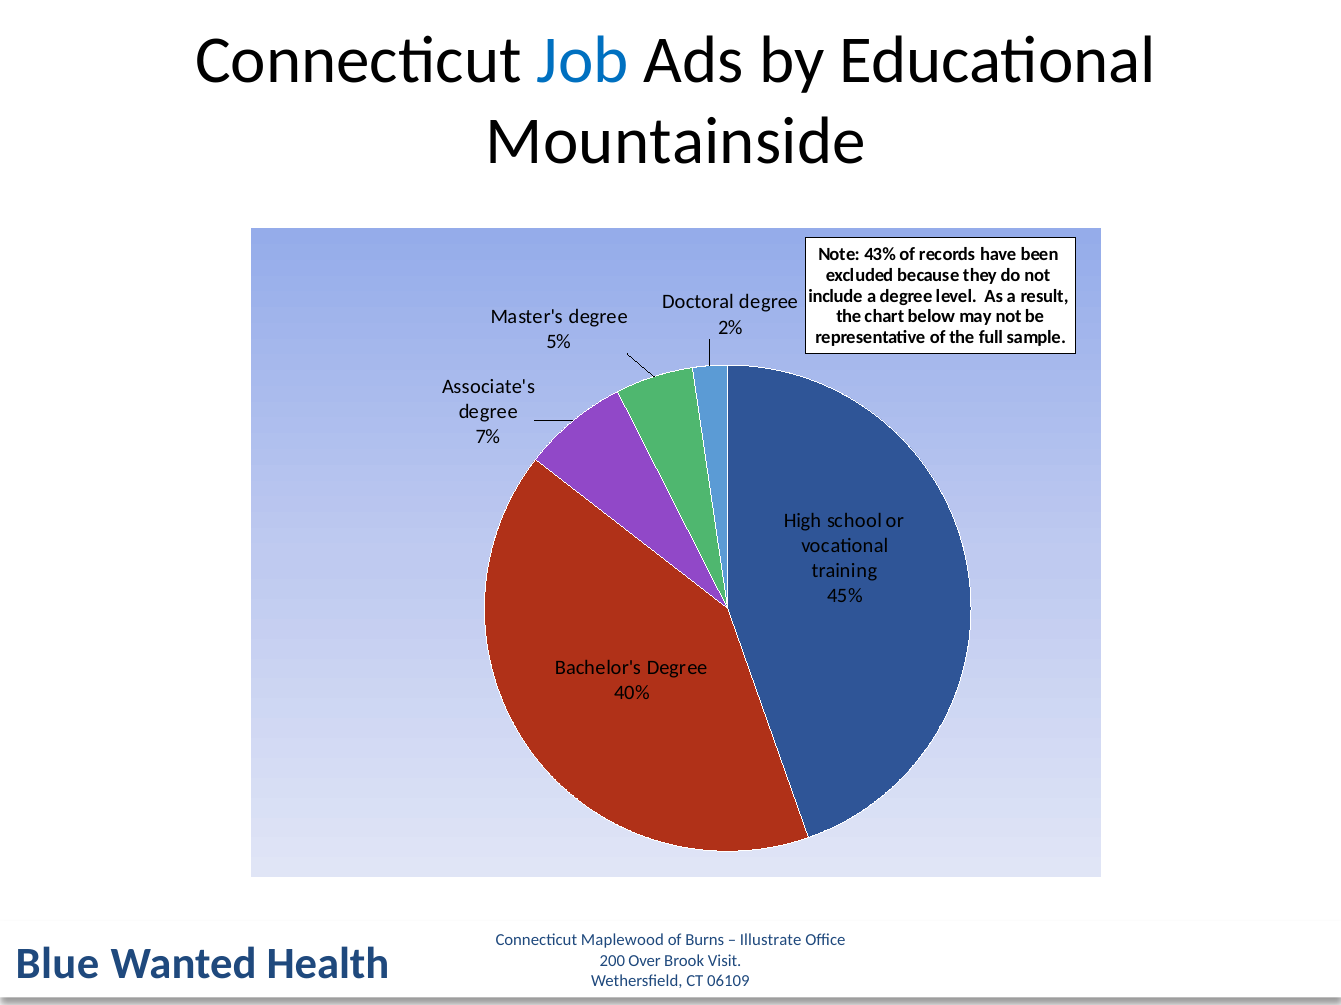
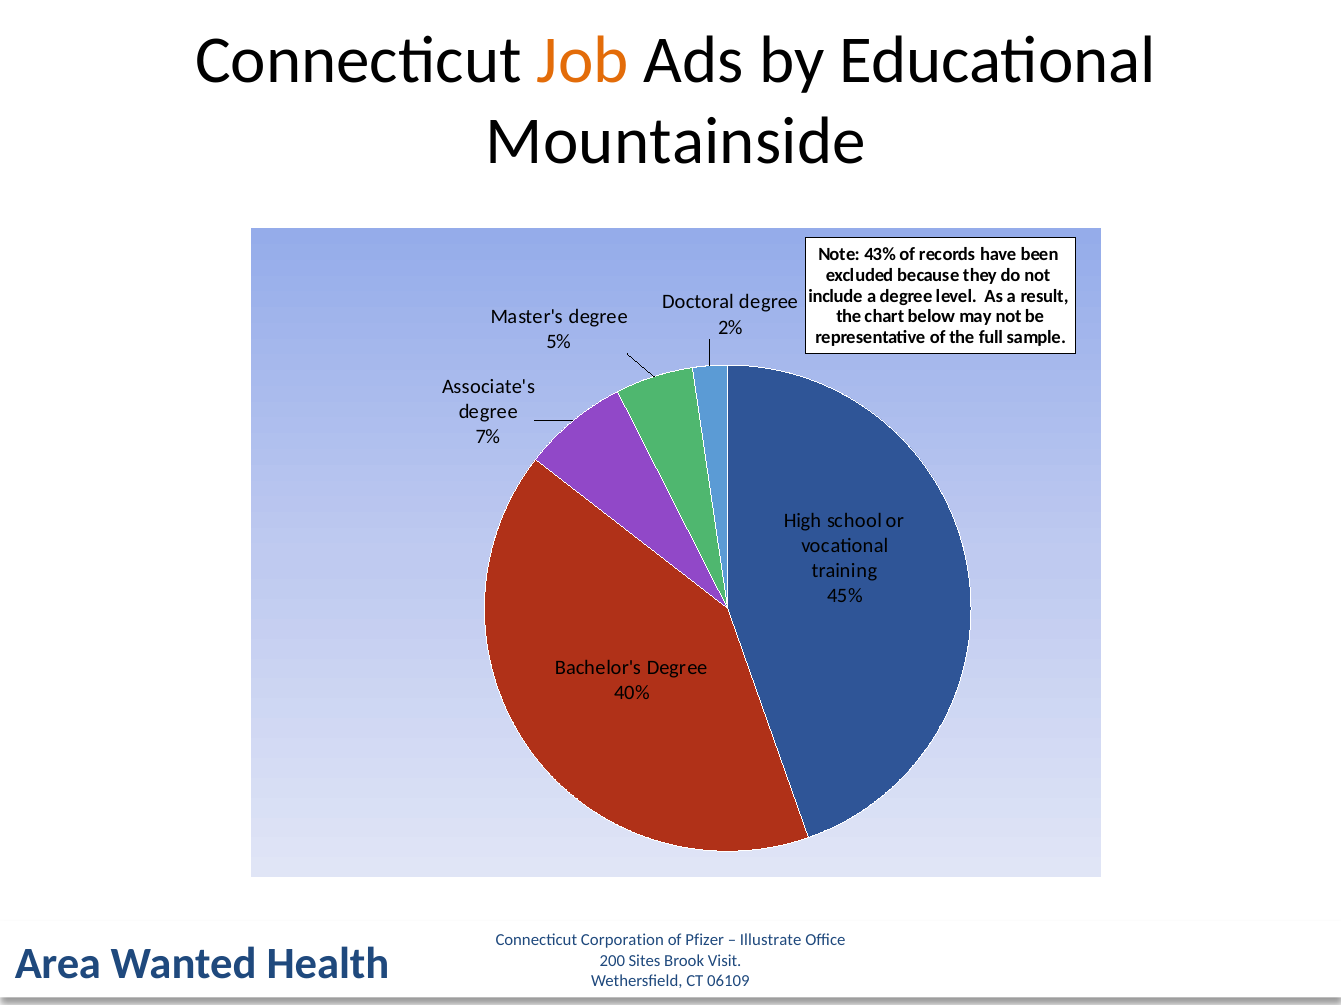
Job colour: blue -> orange
Maplewood: Maplewood -> Corporation
Burns: Burns -> Pfizer
Blue: Blue -> Area
Over: Over -> Sites
